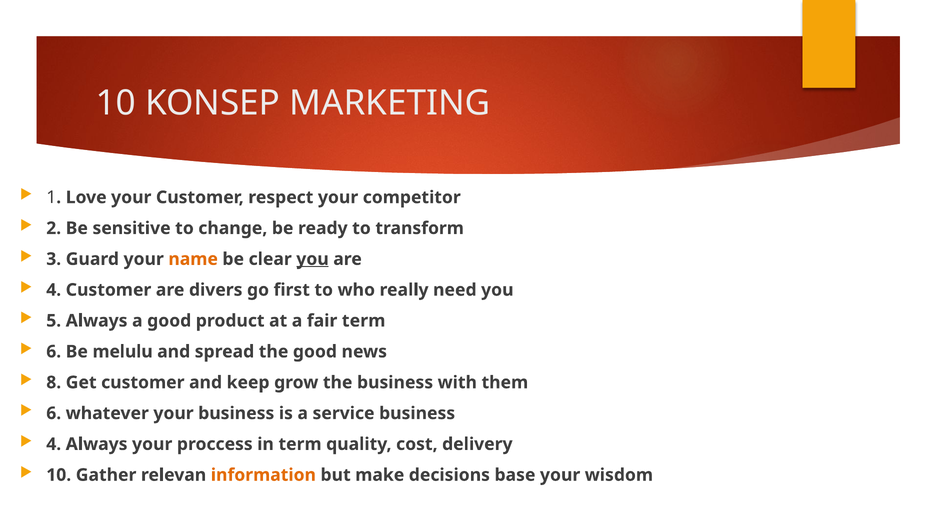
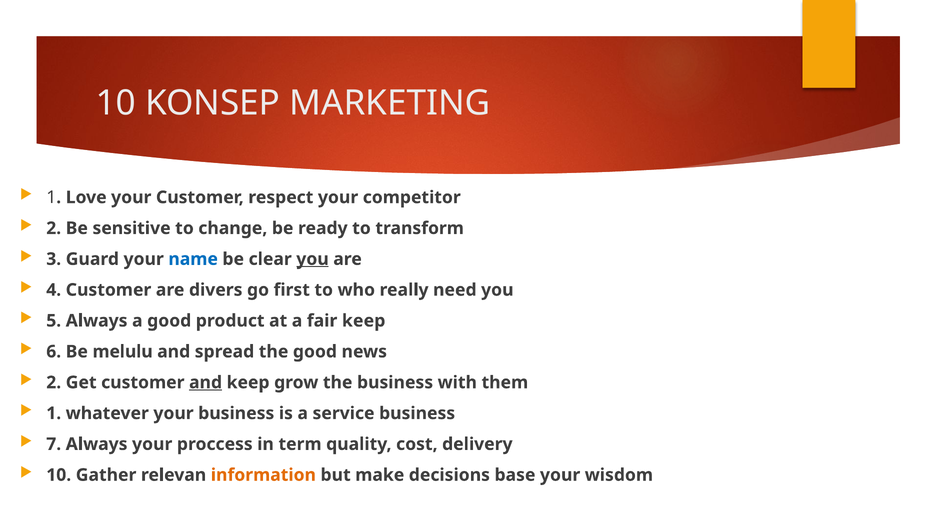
name colour: orange -> blue
fair term: term -> keep
8 at (54, 383): 8 -> 2
and at (206, 383) underline: none -> present
6 at (54, 413): 6 -> 1
4 at (54, 444): 4 -> 7
